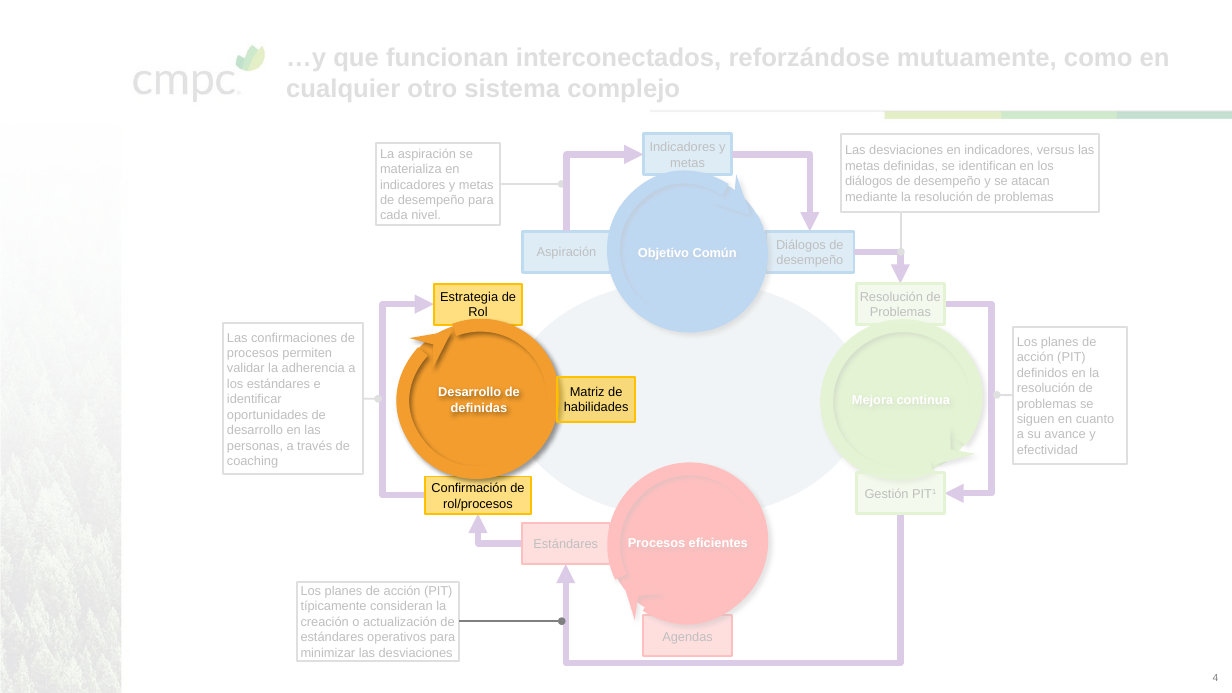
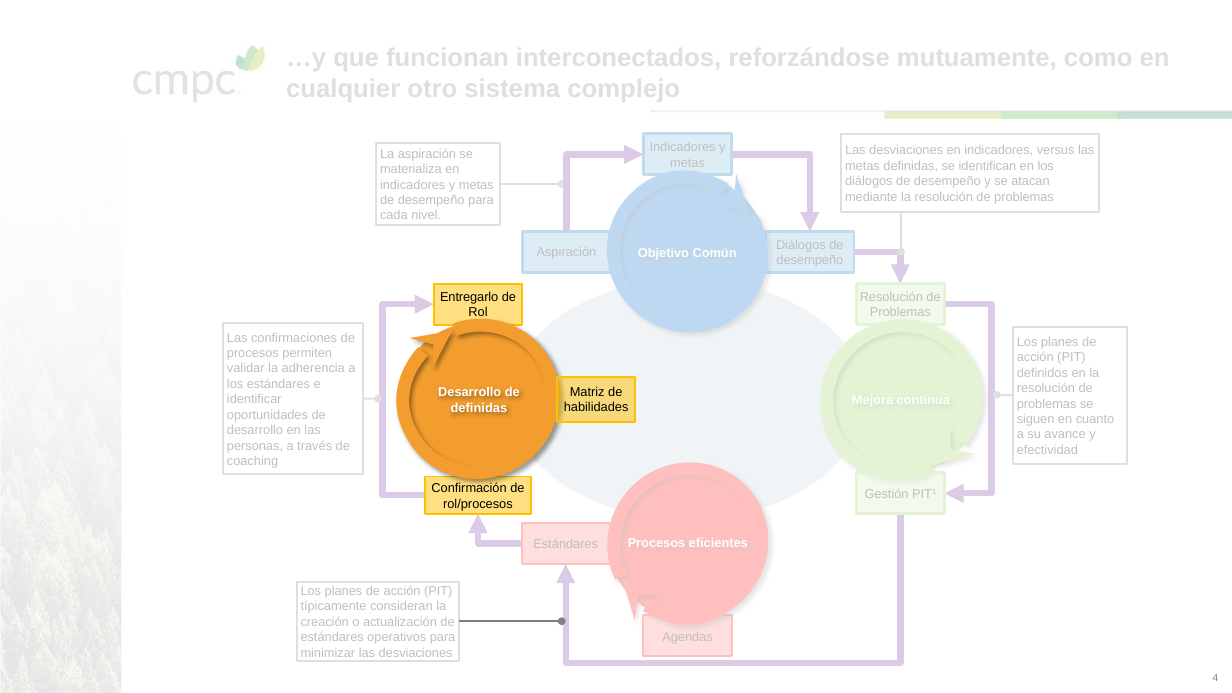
Estrategia: Estrategia -> Entregarlo
